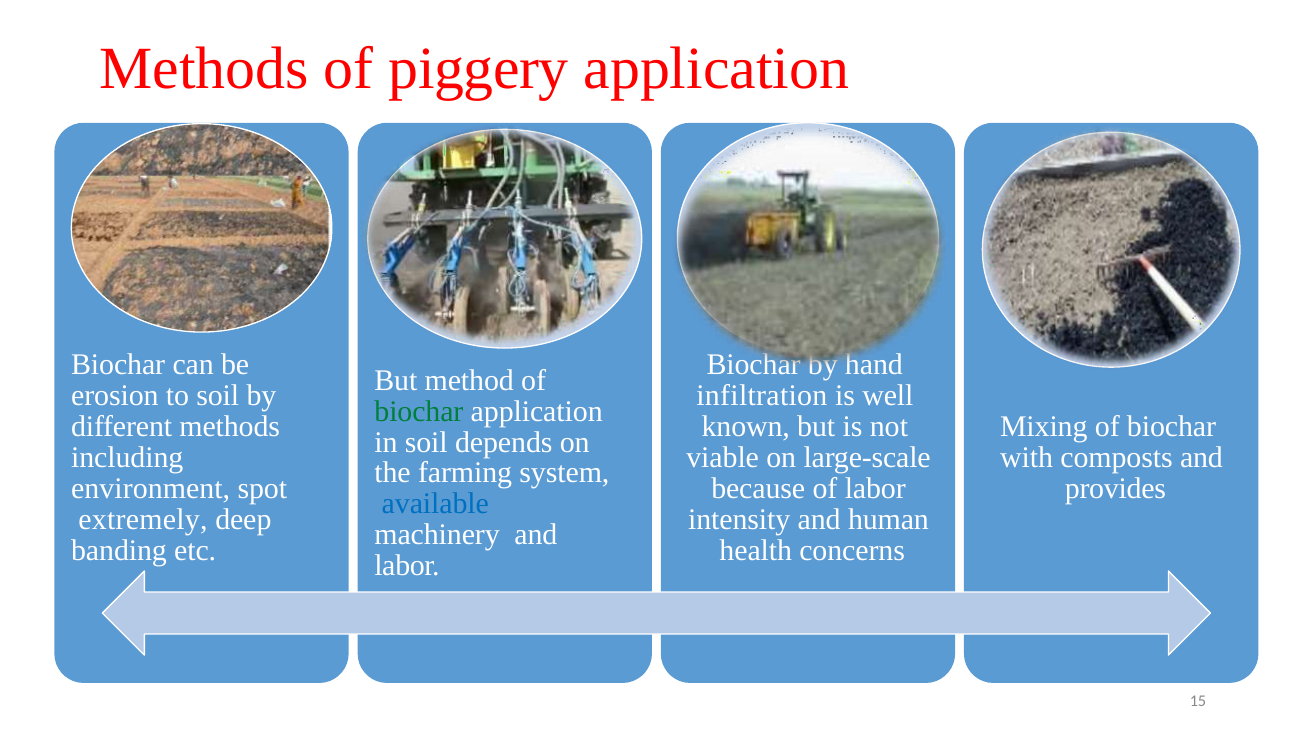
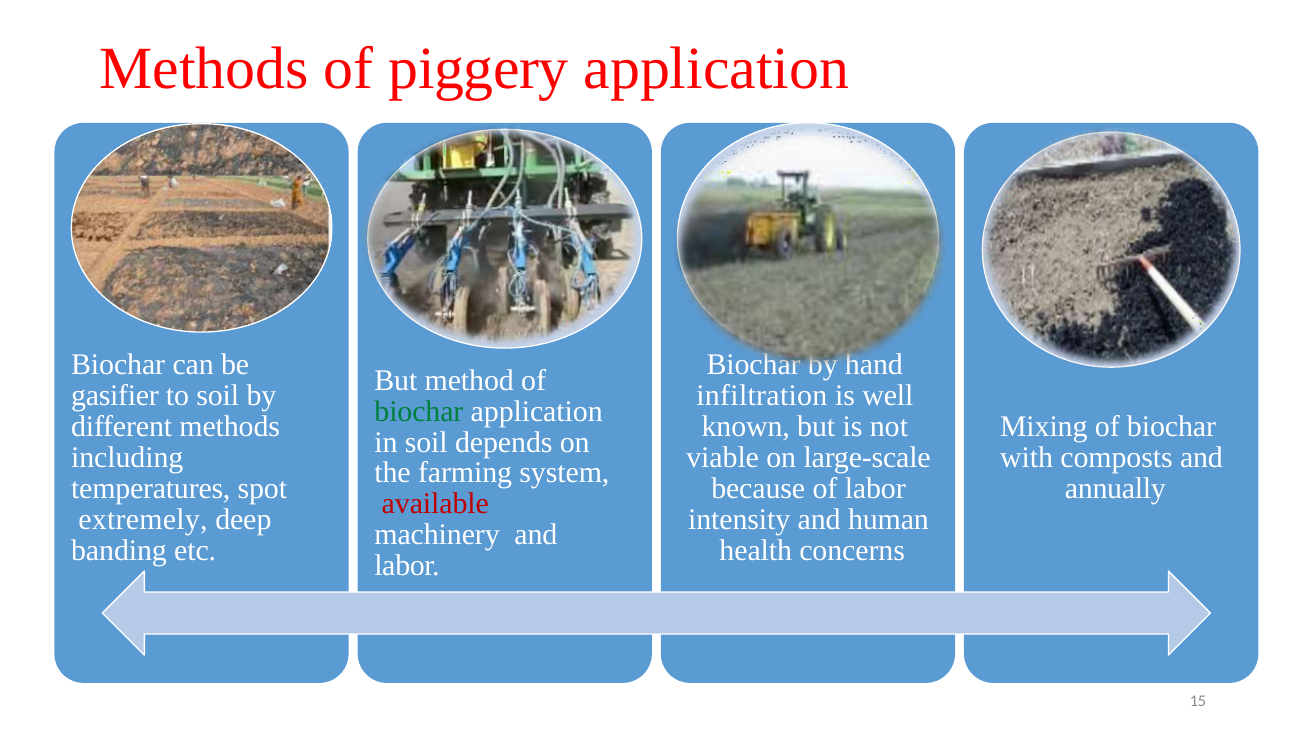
erosion: erosion -> gasifier
environment: environment -> temperatures
provides: provides -> annually
available colour: blue -> red
